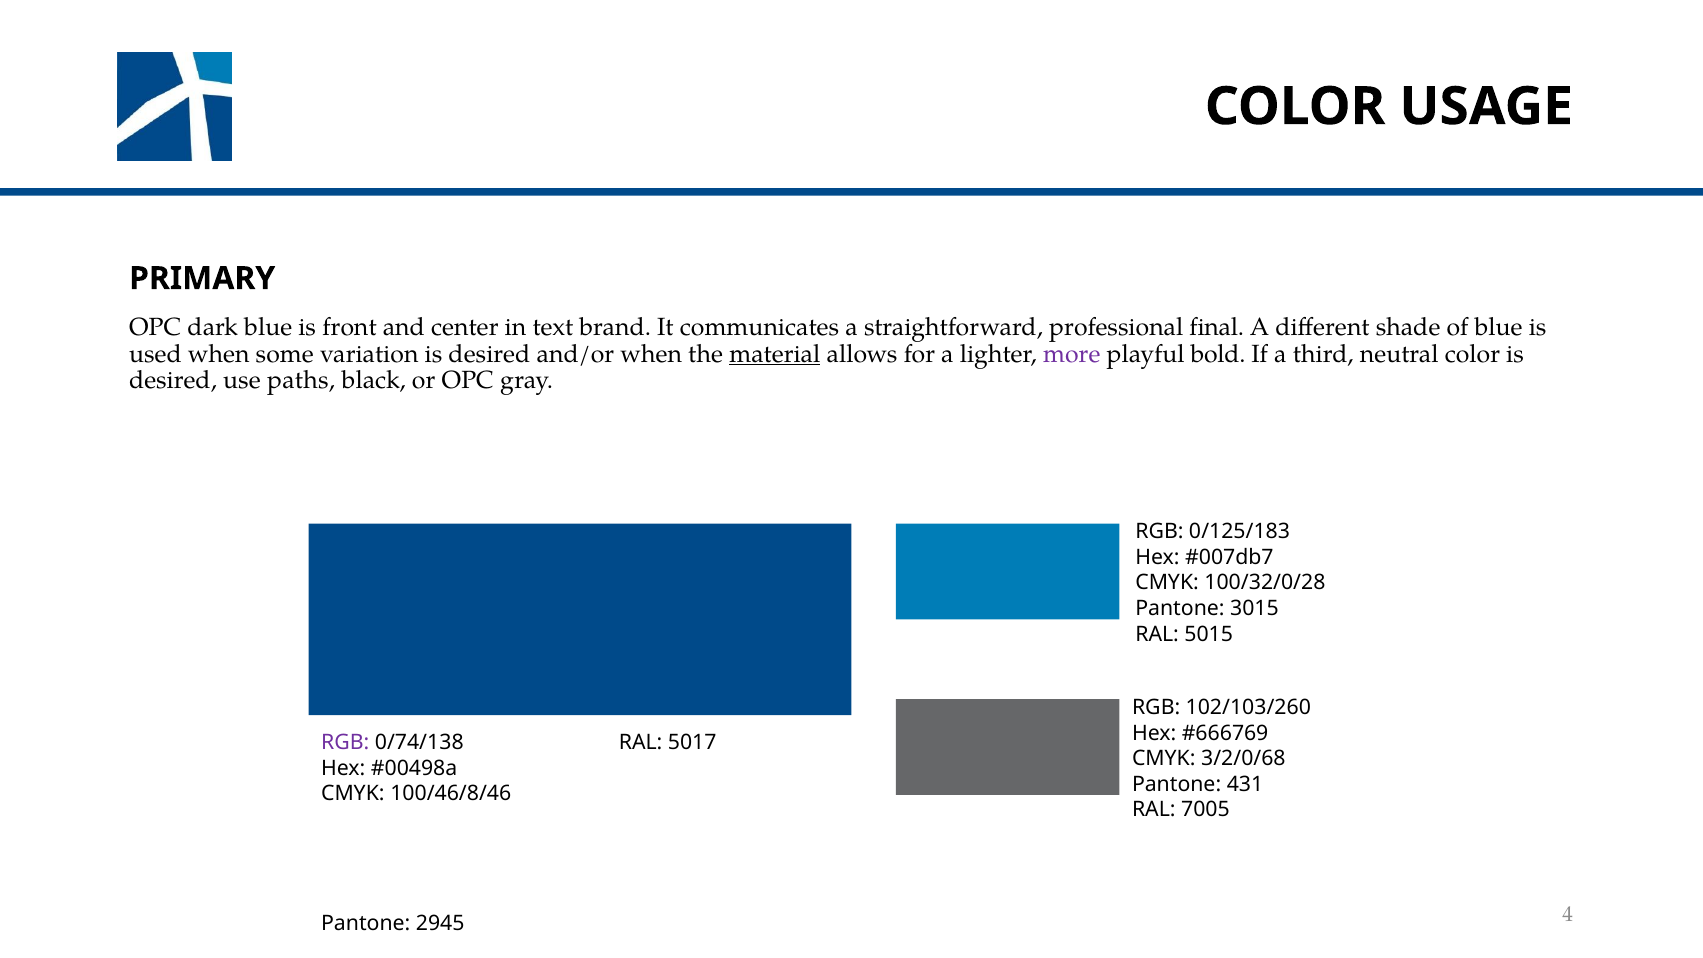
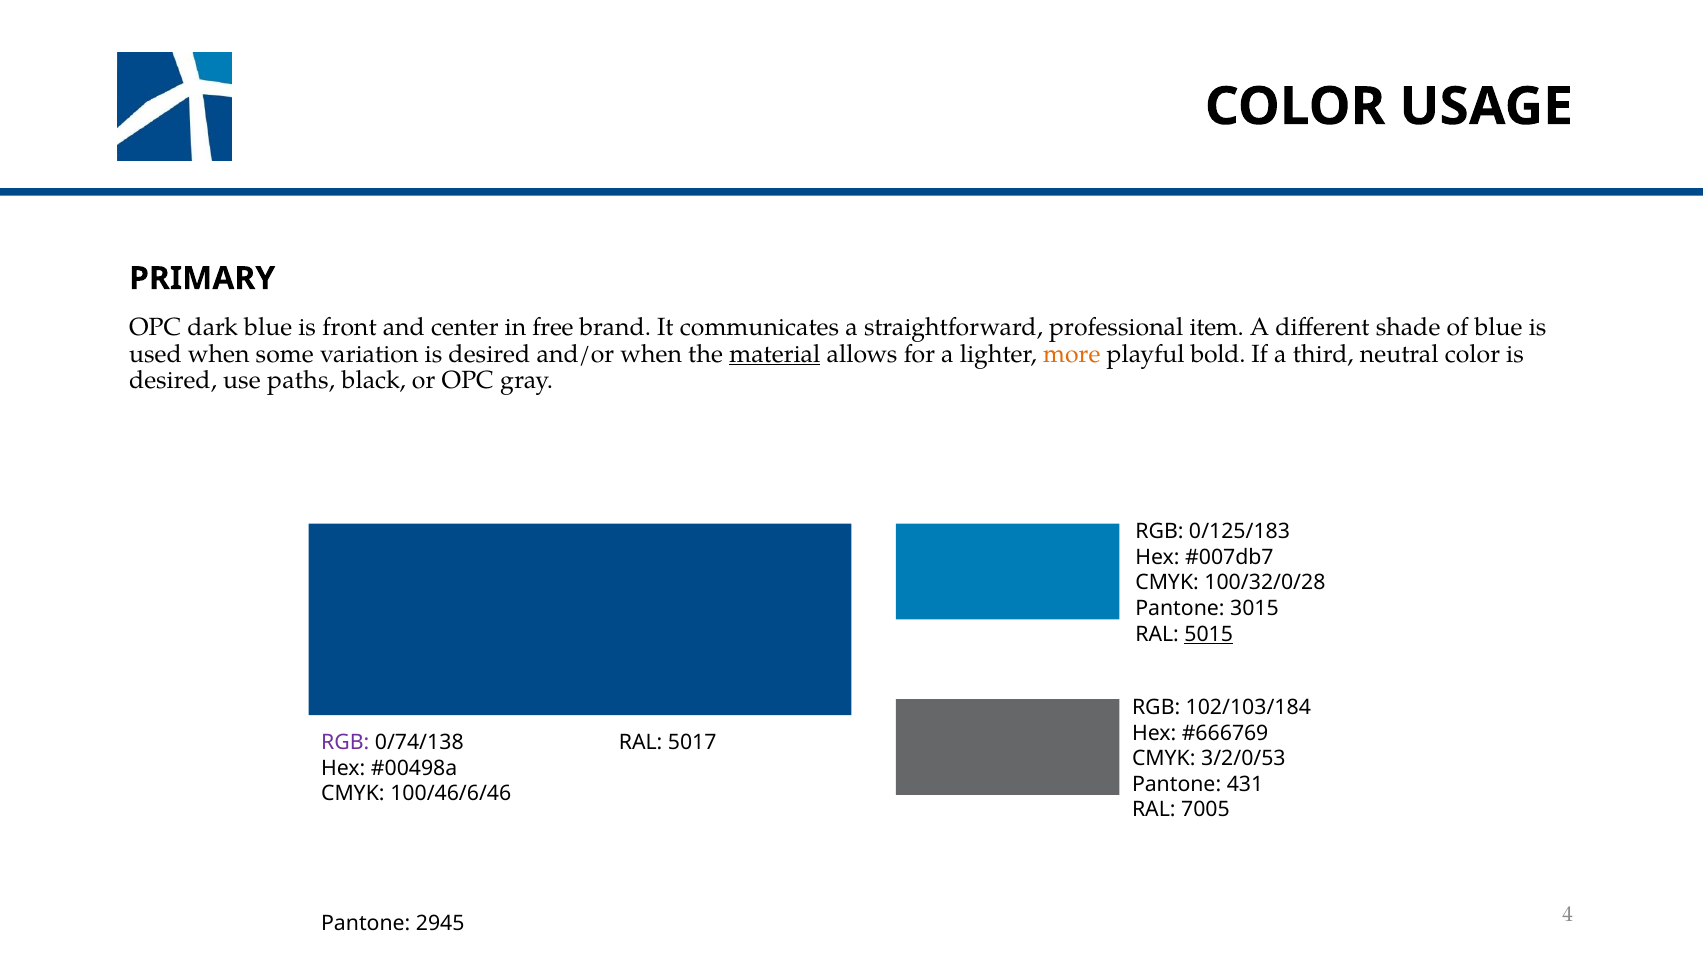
text: text -> free
final: final -> item
more colour: purple -> orange
5015 underline: none -> present
102/103/260: 102/103/260 -> 102/103/184
3/2/0/68: 3/2/0/68 -> 3/2/0/53
100/46/8/46: 100/46/8/46 -> 100/46/6/46
